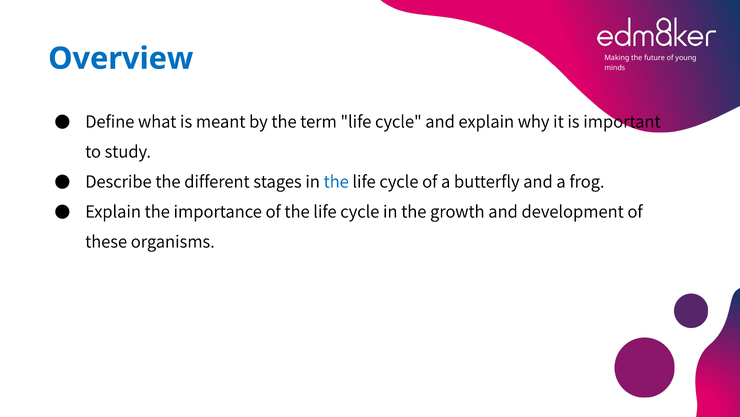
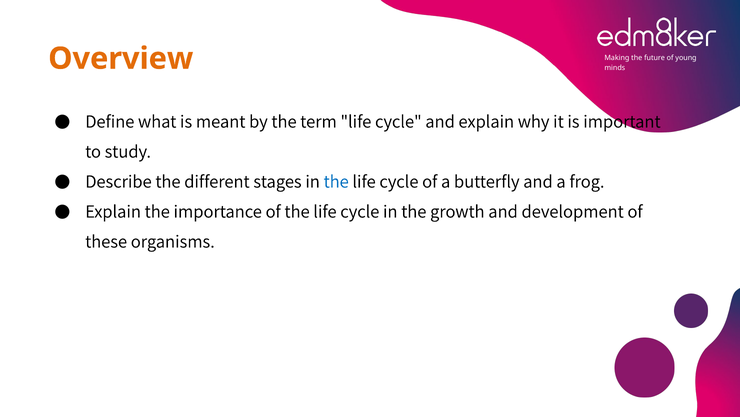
Overview colour: blue -> orange
